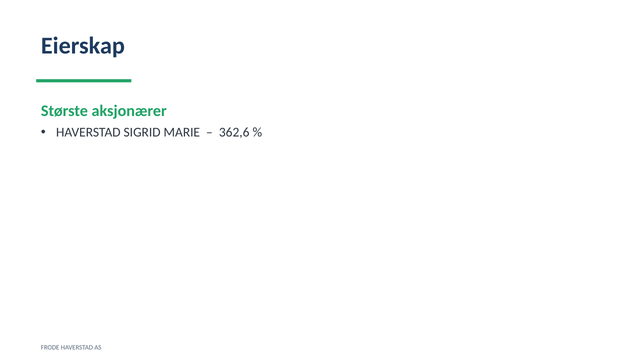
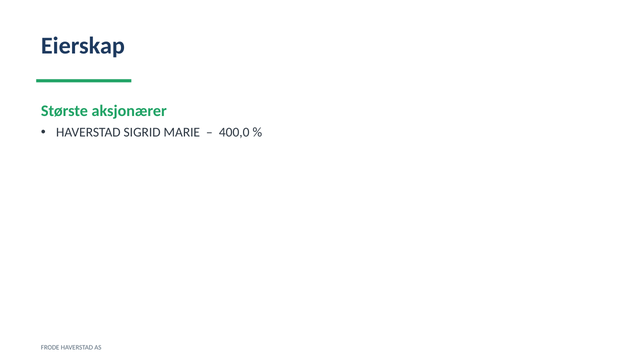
362,6: 362,6 -> 400,0
